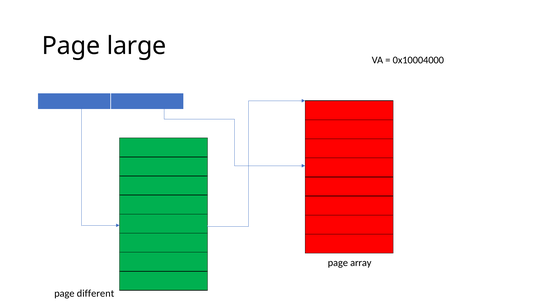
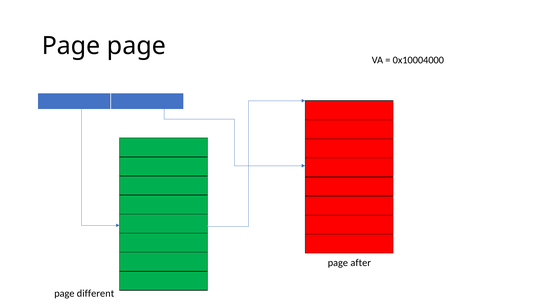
Page large: large -> page
array: array -> after
